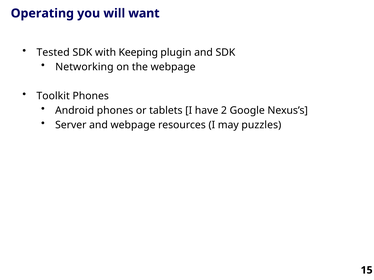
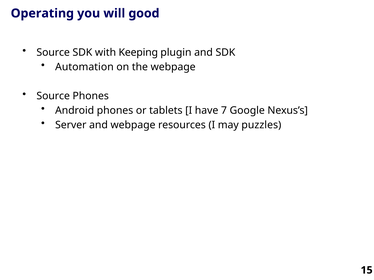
want: want -> good
Tested at (53, 52): Tested -> Source
Networking: Networking -> Automation
Toolkit at (53, 96): Toolkit -> Source
2: 2 -> 7
